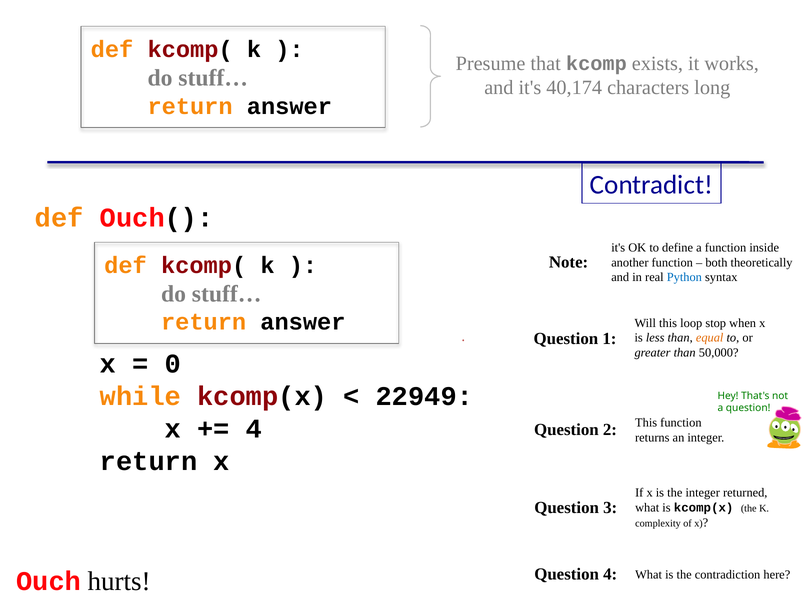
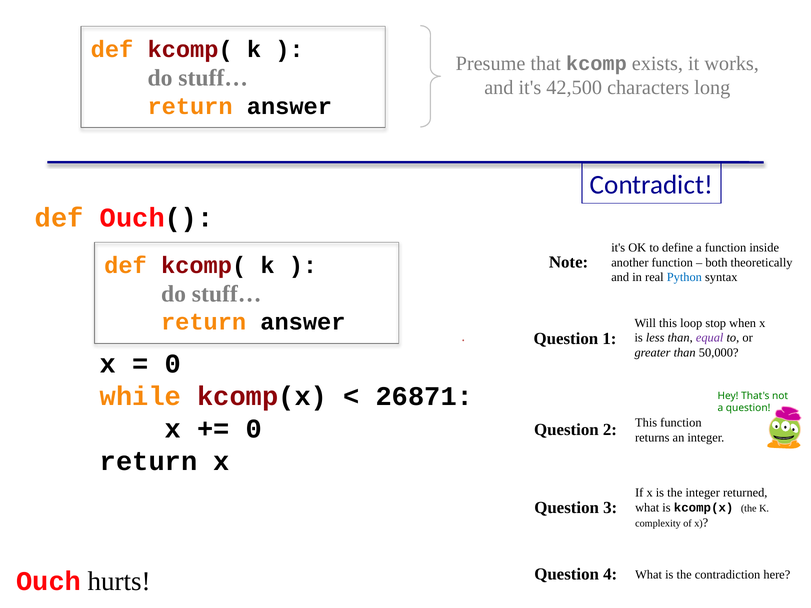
40,174: 40,174 -> 42,500
equal colour: orange -> purple
22949: 22949 -> 26871
4 at (254, 429): 4 -> 0
